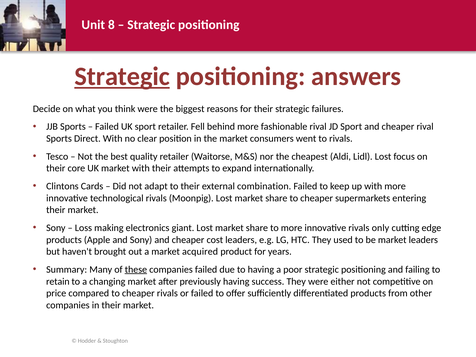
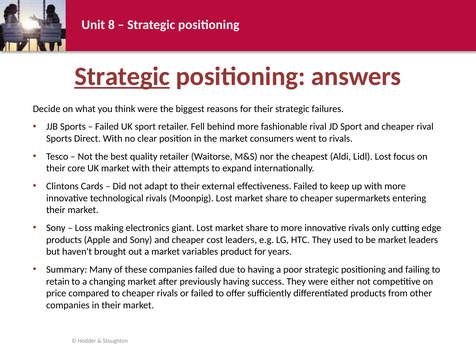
combination: combination -> effectiveness
acquired: acquired -> variables
these underline: present -> none
